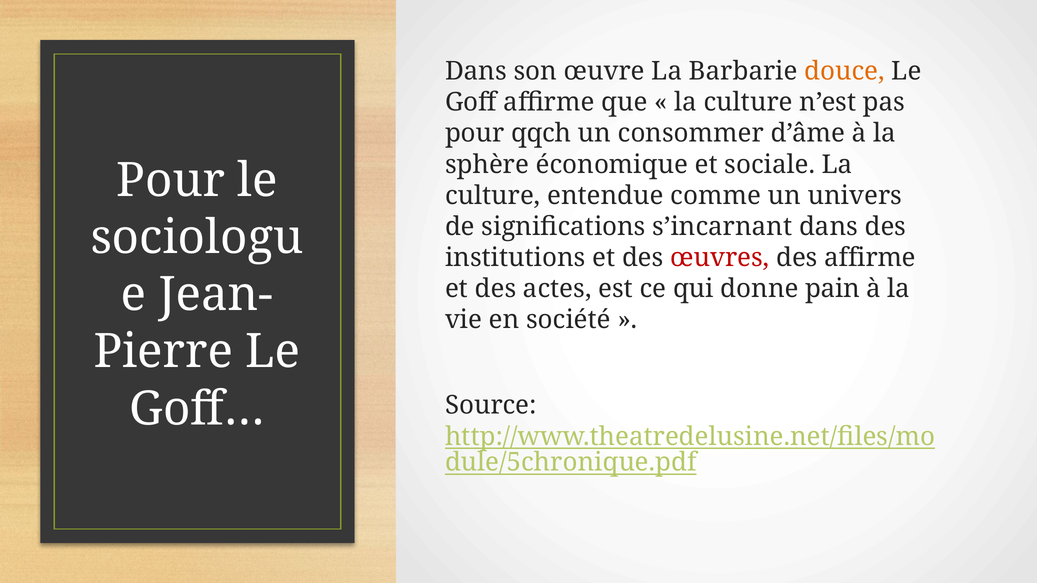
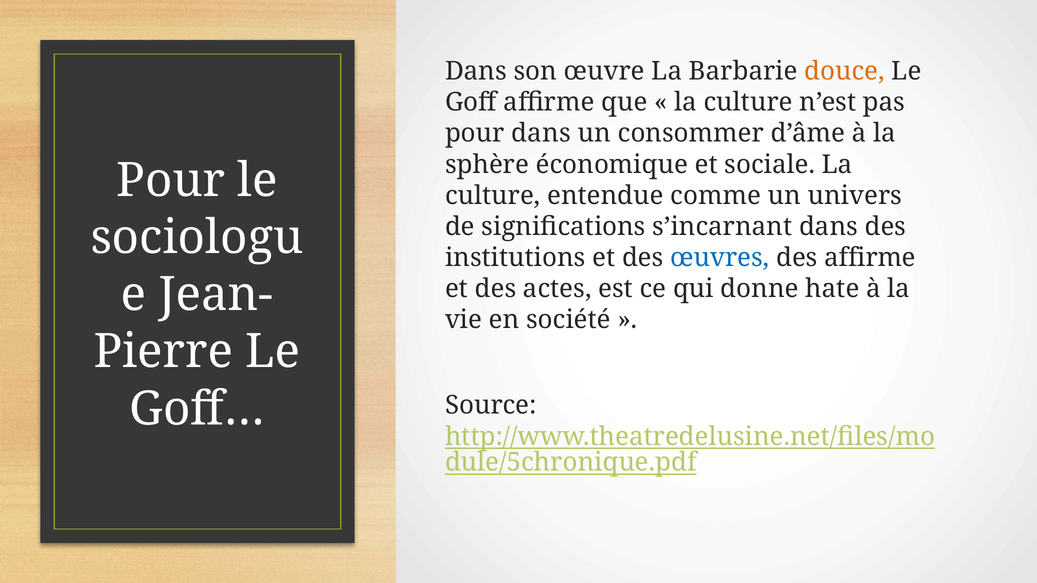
pour qqch: qqch -> dans
œuvres colour: red -> blue
pain: pain -> hate
